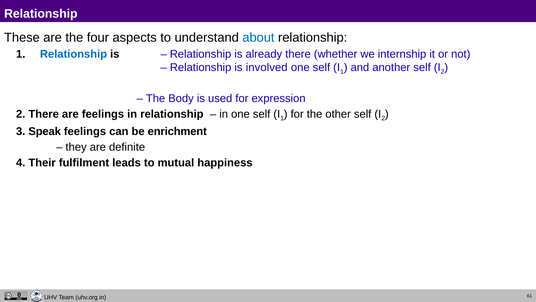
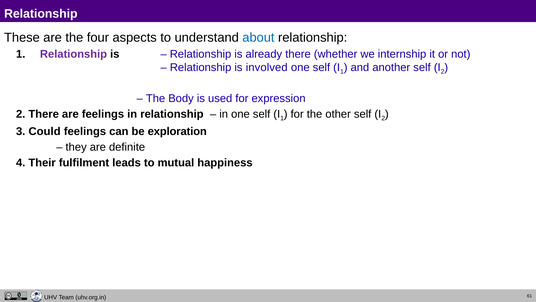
Relationship at (74, 54) colour: blue -> purple
Speak: Speak -> Could
enrichment: enrichment -> exploration
